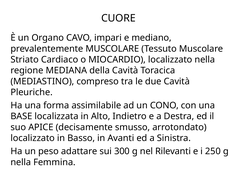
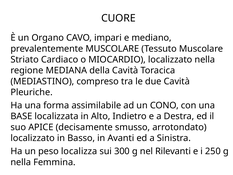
adattare: adattare -> localizza
